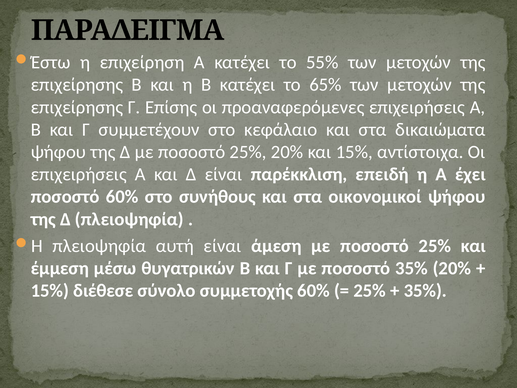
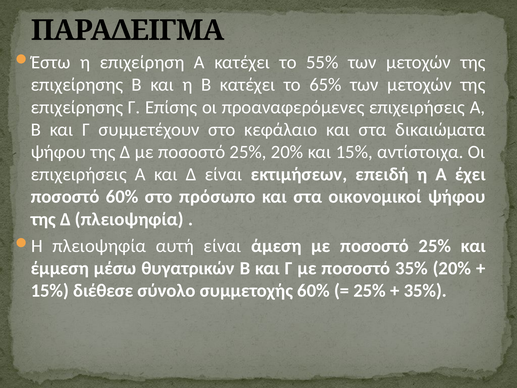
παρέκκλιση: παρέκκλιση -> εκτιμήσεων
συνήθους: συνήθους -> πρόσωπο
